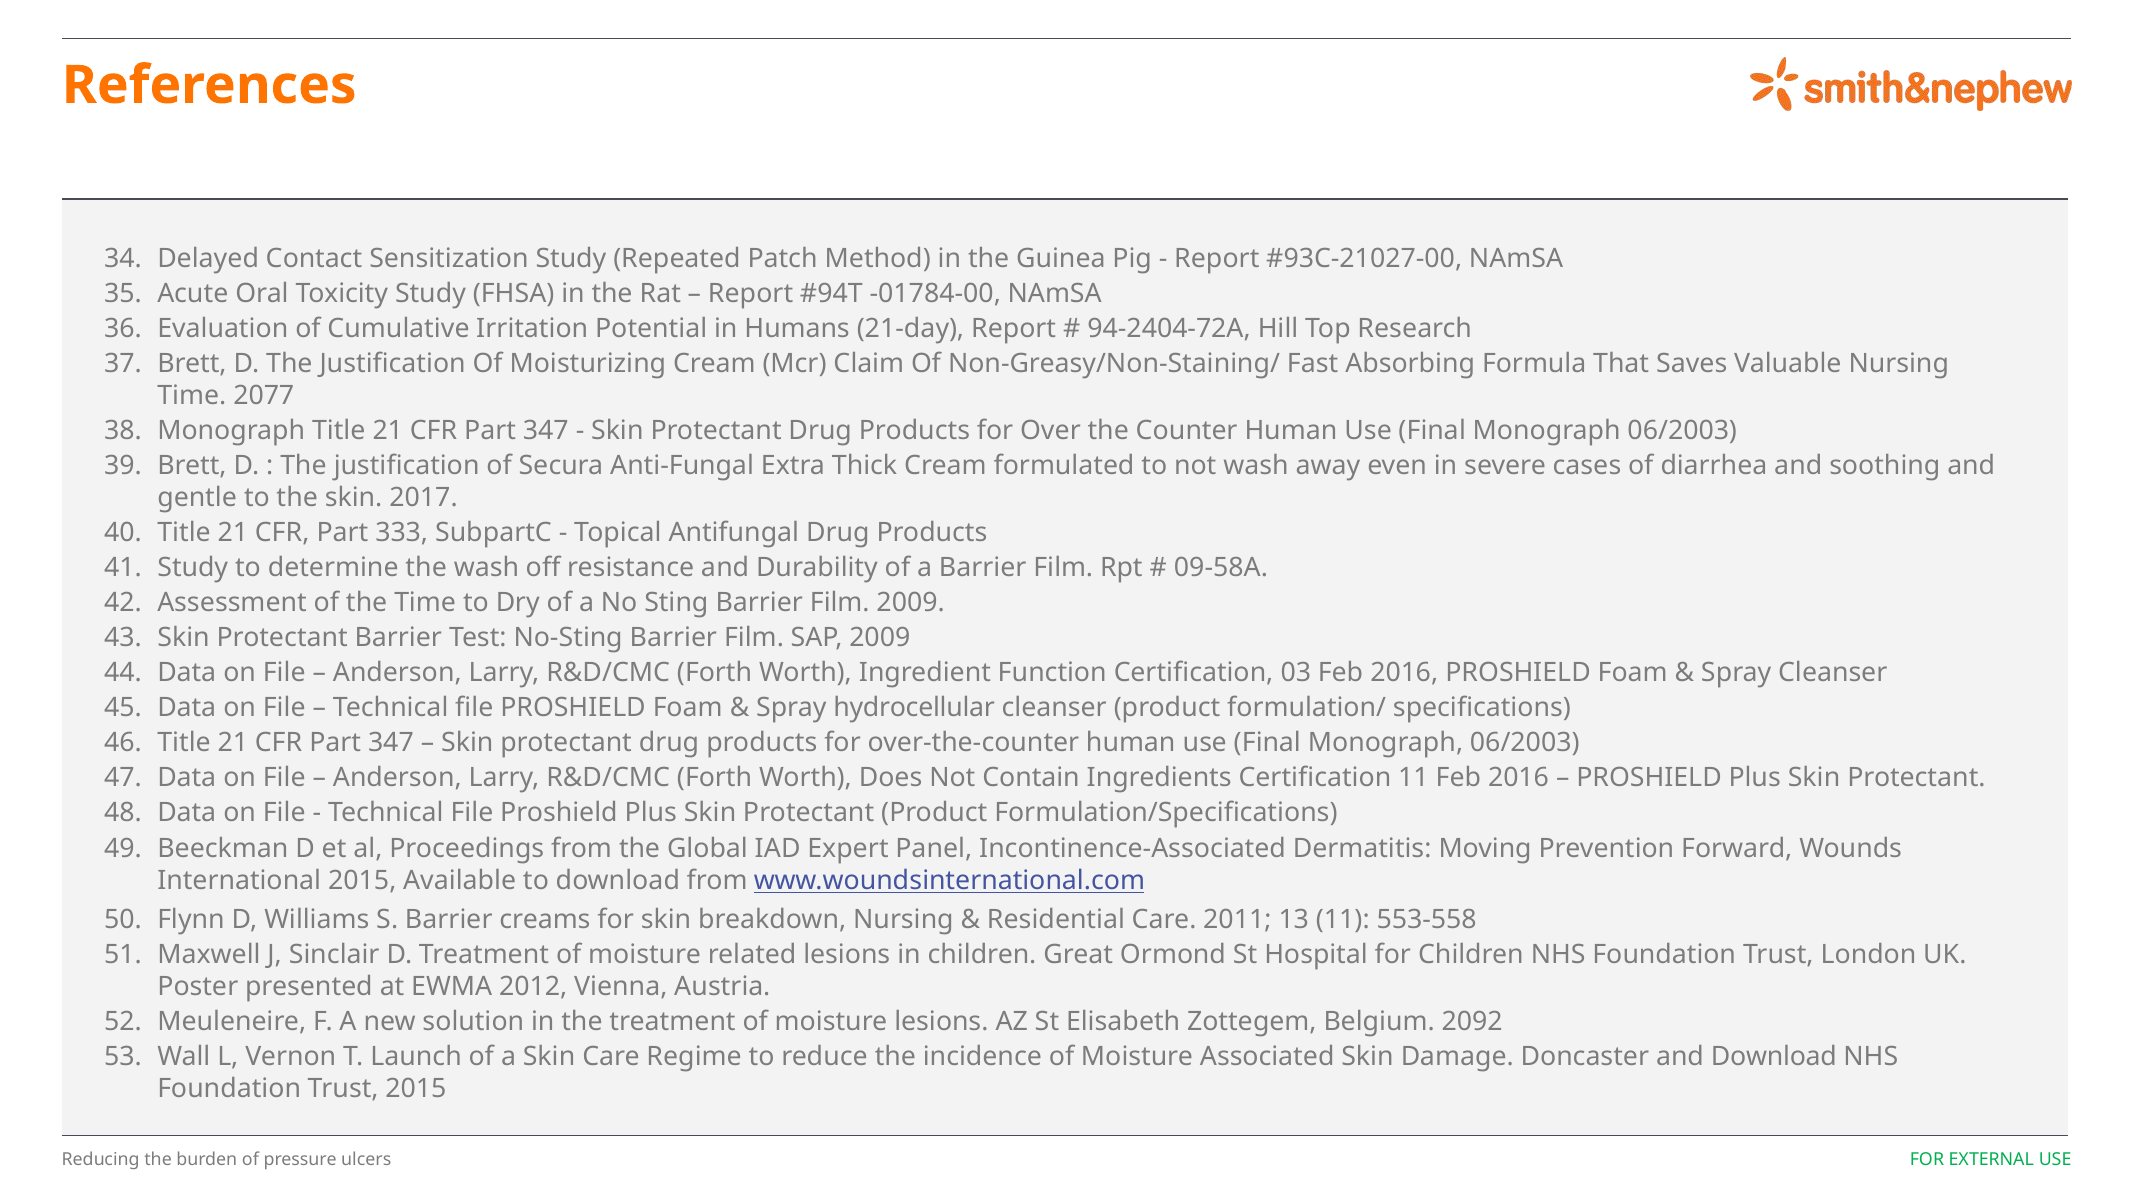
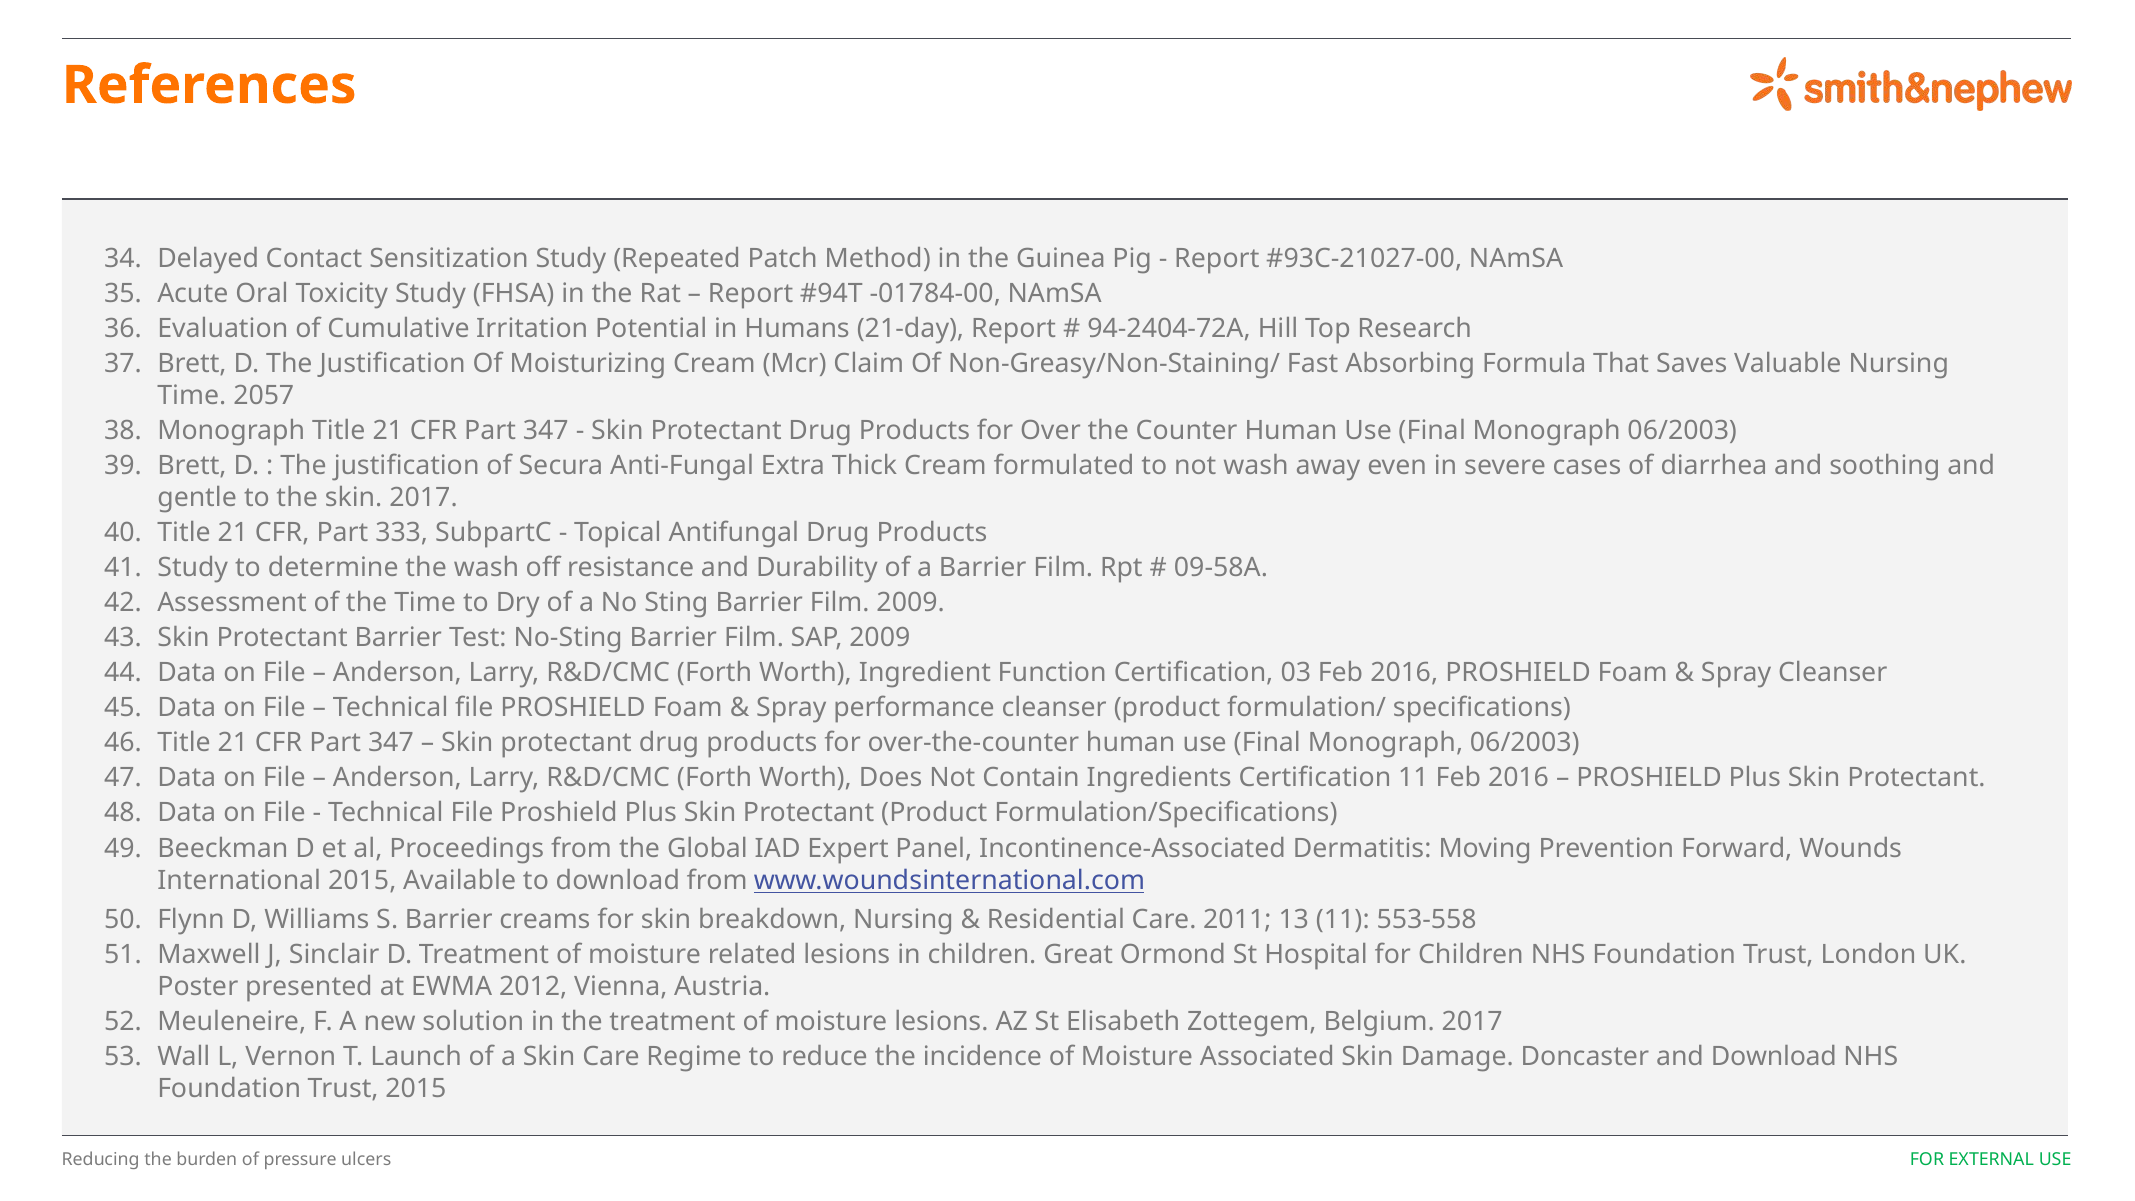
2077: 2077 -> 2057
hydrocellular: hydrocellular -> performance
Belgium 2092: 2092 -> 2017
